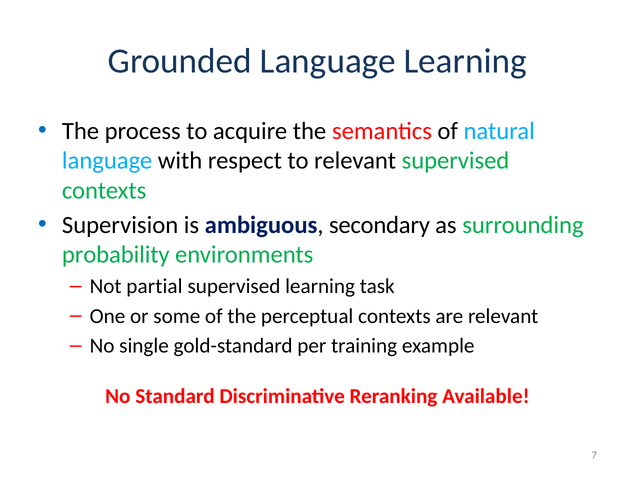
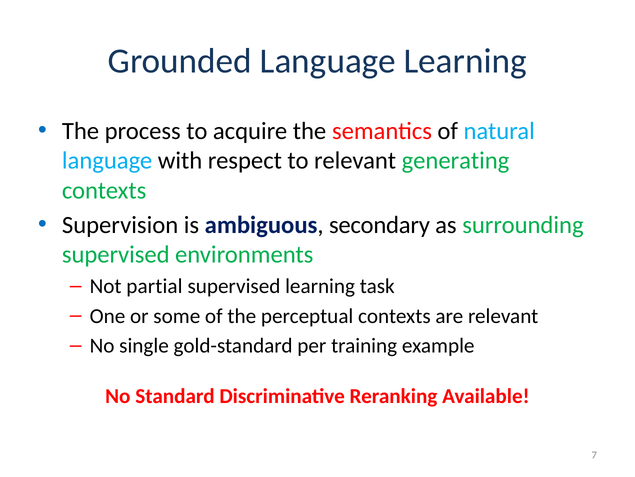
relevant supervised: supervised -> generating
probability at (116, 254): probability -> supervised
